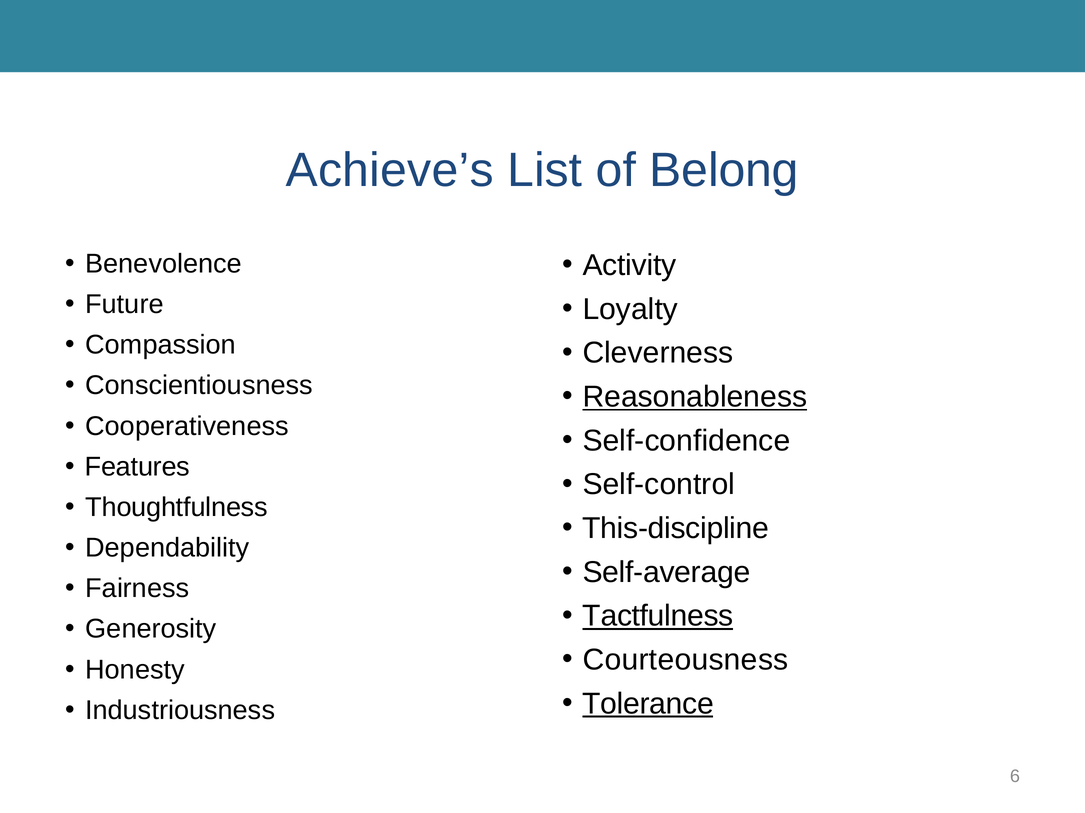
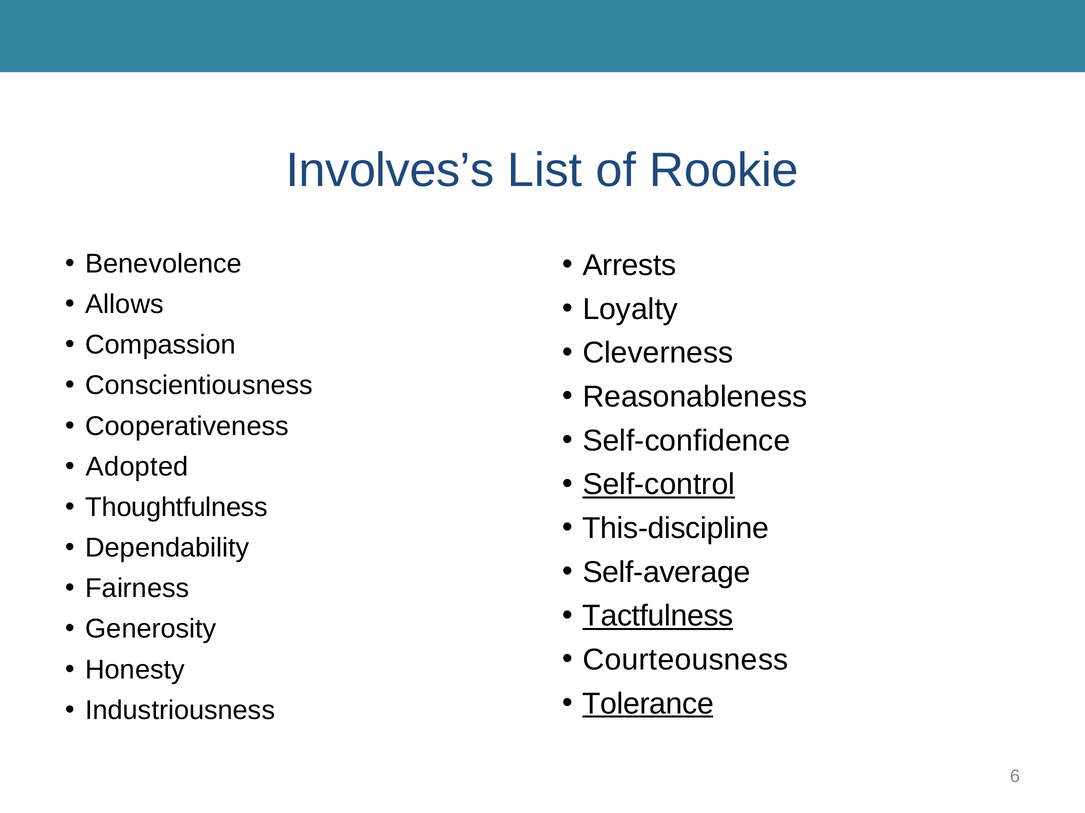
Achieve’s: Achieve’s -> Involves’s
Belong: Belong -> Rookie
Activity: Activity -> Arrests
Future: Future -> Allows
Reasonableness underline: present -> none
Features: Features -> Adopted
Self-control underline: none -> present
